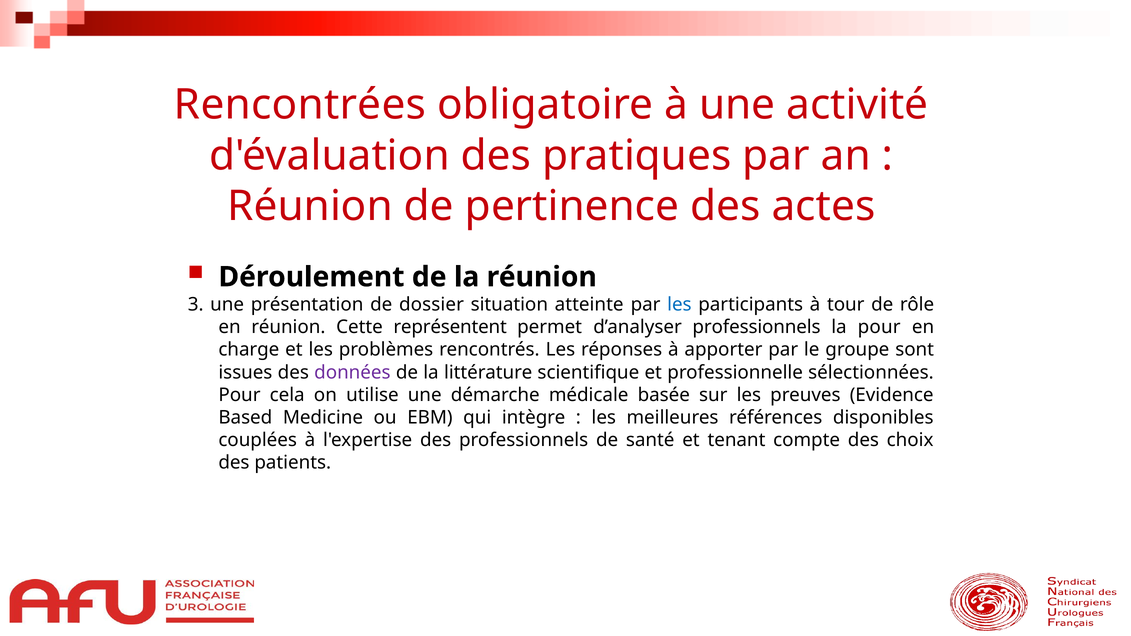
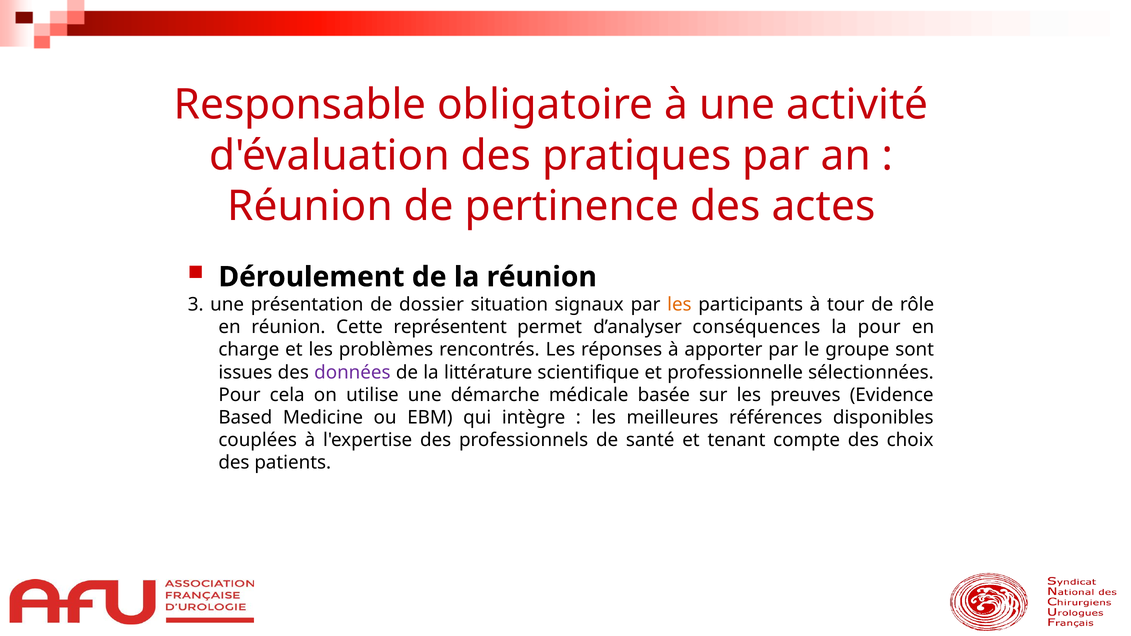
Rencontrées: Rencontrées -> Responsable
atteinte: atteinte -> signaux
les at (679, 305) colour: blue -> orange
d’analyser professionnels: professionnels -> conséquences
